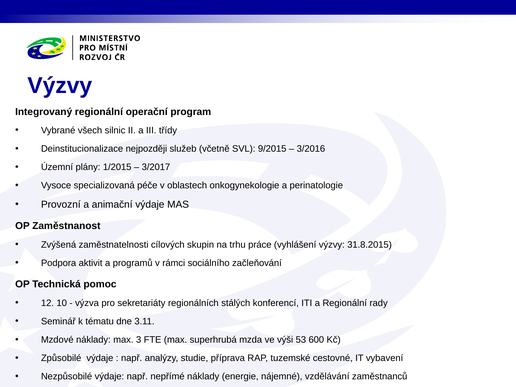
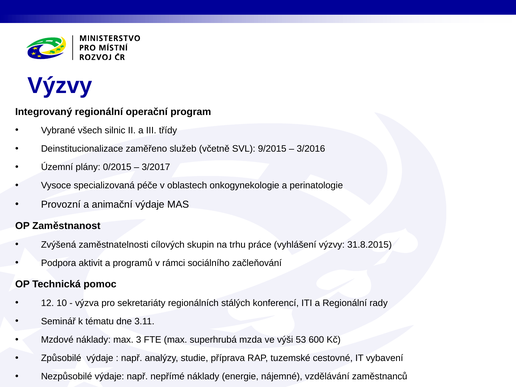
nejpozději: nejpozději -> zaměřeno
1/2015: 1/2015 -> 0/2015
